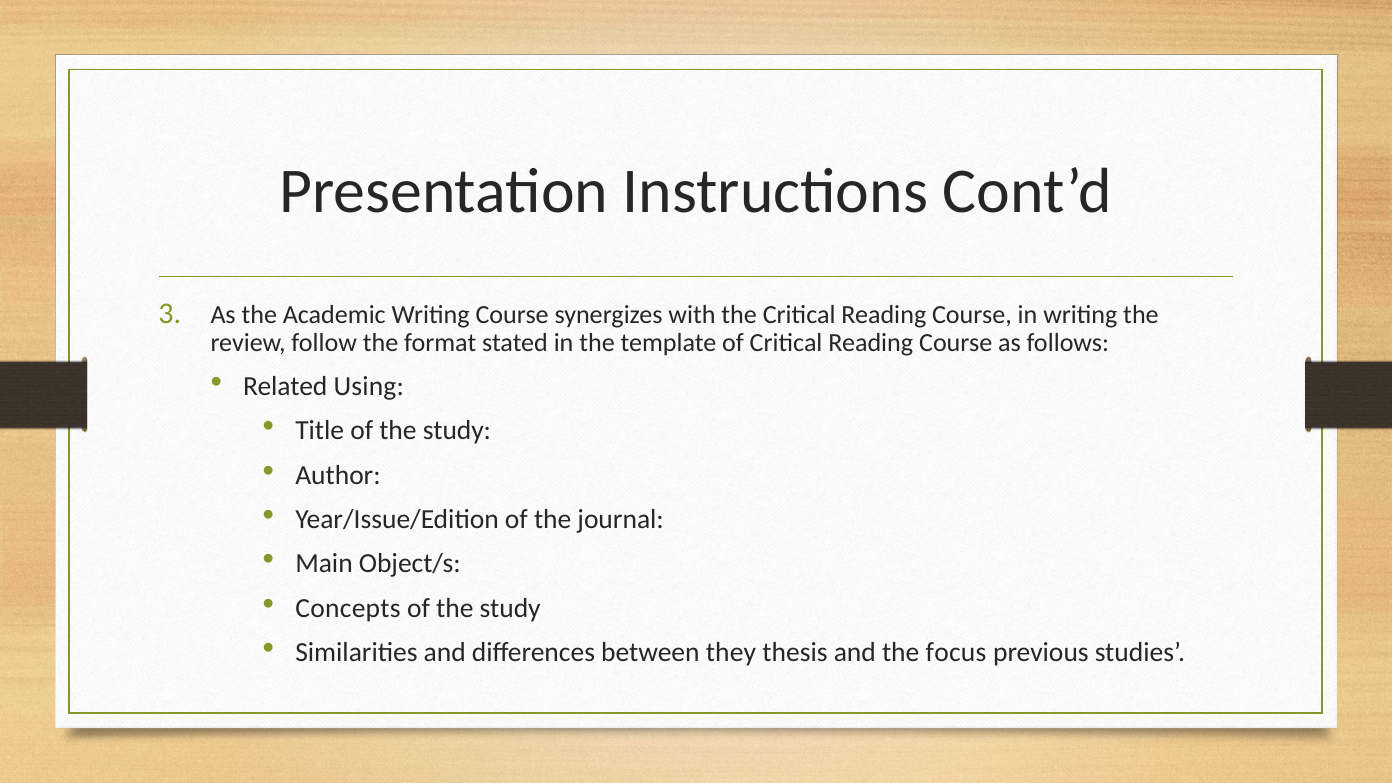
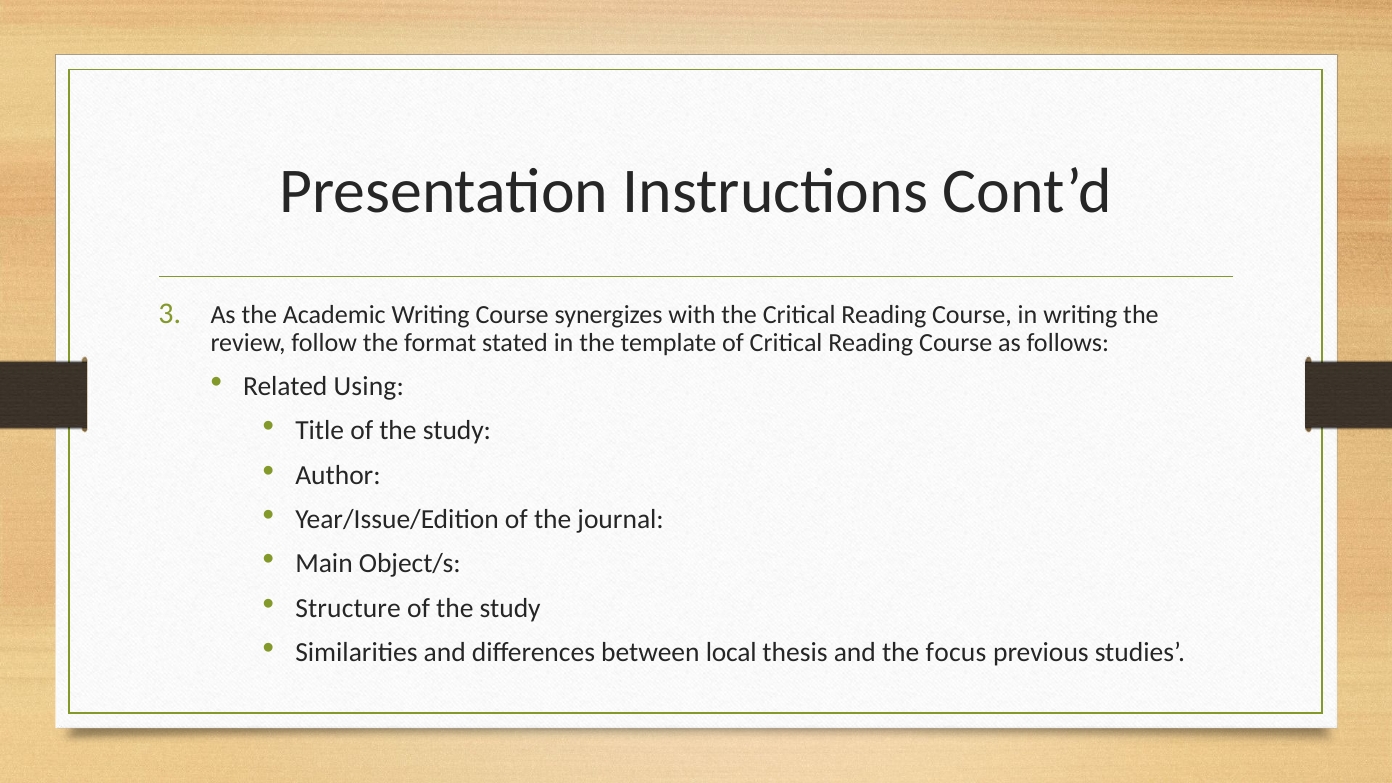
Concepts: Concepts -> Structure
they: they -> local
